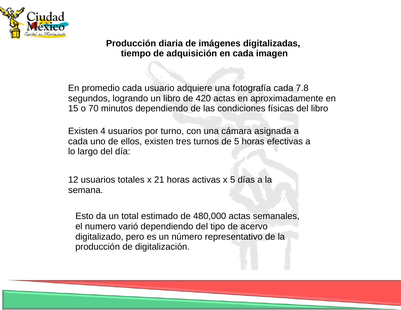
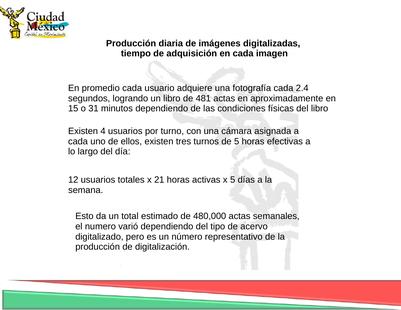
7.8: 7.8 -> 2.4
420: 420 -> 481
70: 70 -> 31
